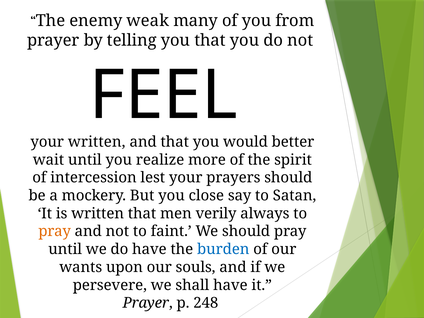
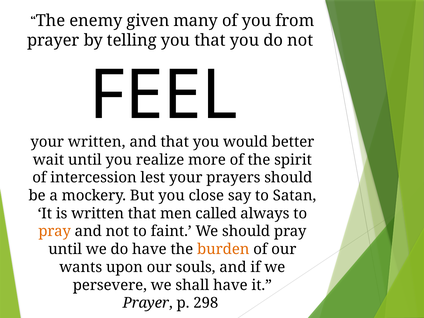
weak: weak -> given
verily: verily -> called
burden colour: blue -> orange
248: 248 -> 298
